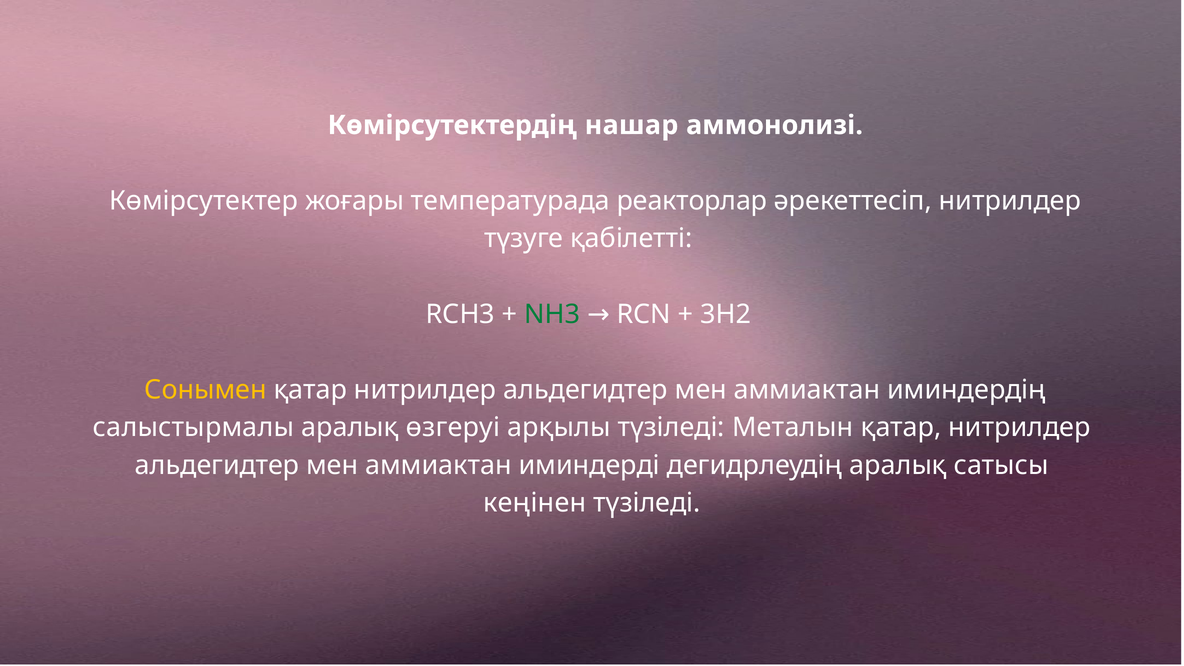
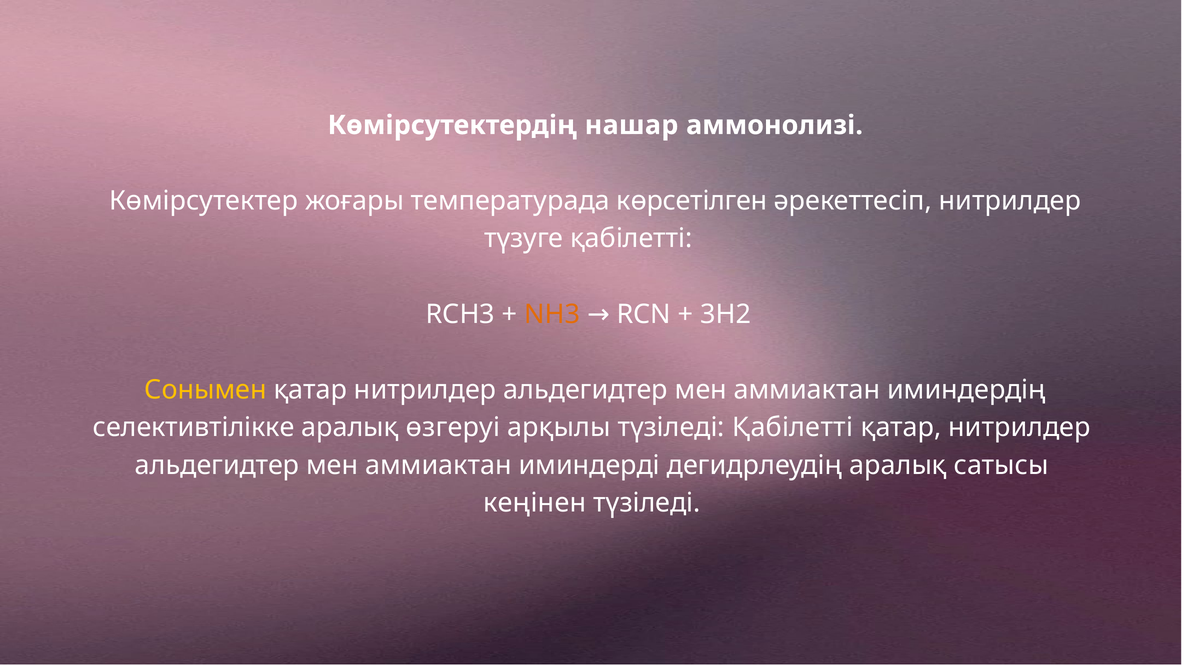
реакторлар: реакторлар -> көрсетілген
NH3 colour: green -> orange
салыстырмалы: салыстырмалы -> селективтілікке
түзіледі Металын: Металын -> Қабілетті
